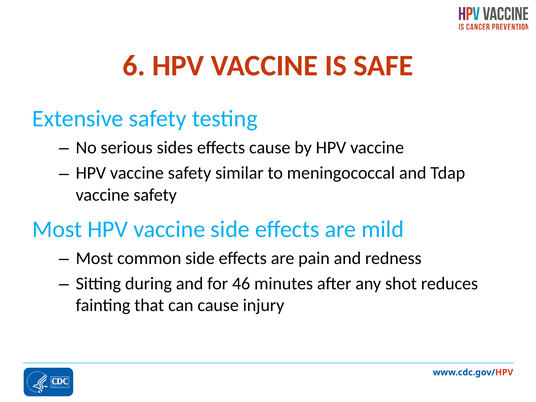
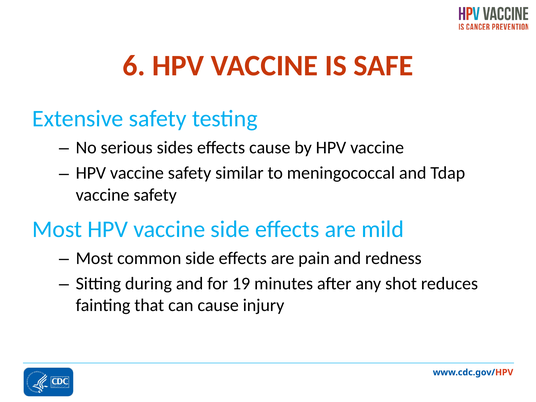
46: 46 -> 19
